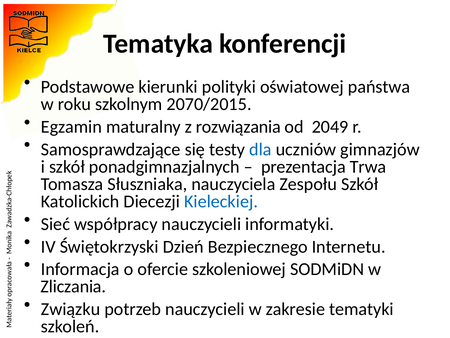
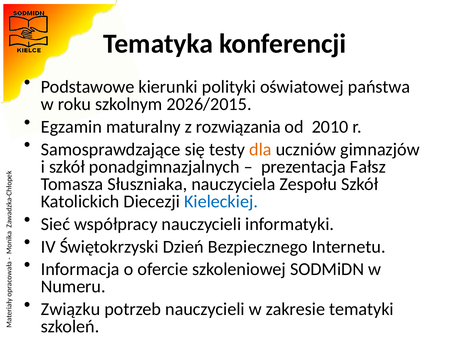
2070/2015: 2070/2015 -> 2026/2015
2049: 2049 -> 2010
dla colour: blue -> orange
Trwa: Trwa -> Fałsz
Zliczania: Zliczania -> Numeru
